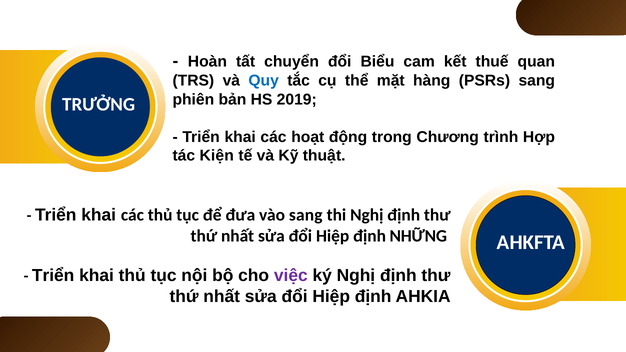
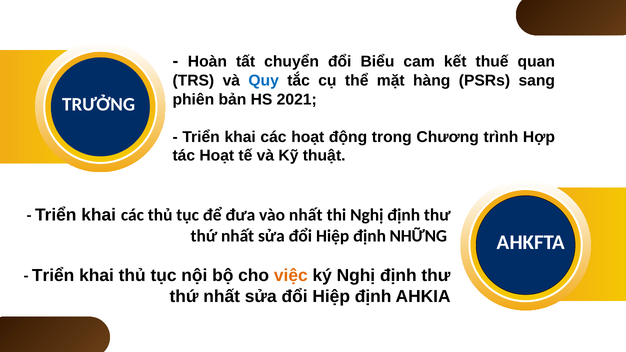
2019: 2019 -> 2021
tác Kiện: Kiện -> Hoạt
vào sang: sang -> nhất
việc colour: purple -> orange
